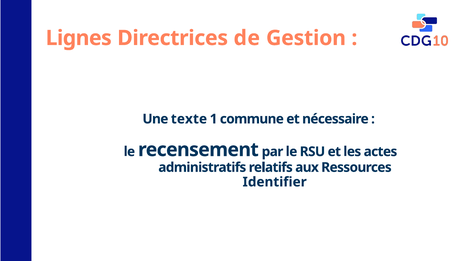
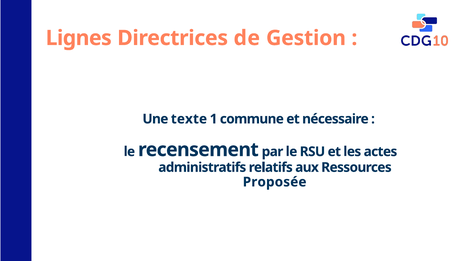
Identifier: Identifier -> Proposée
